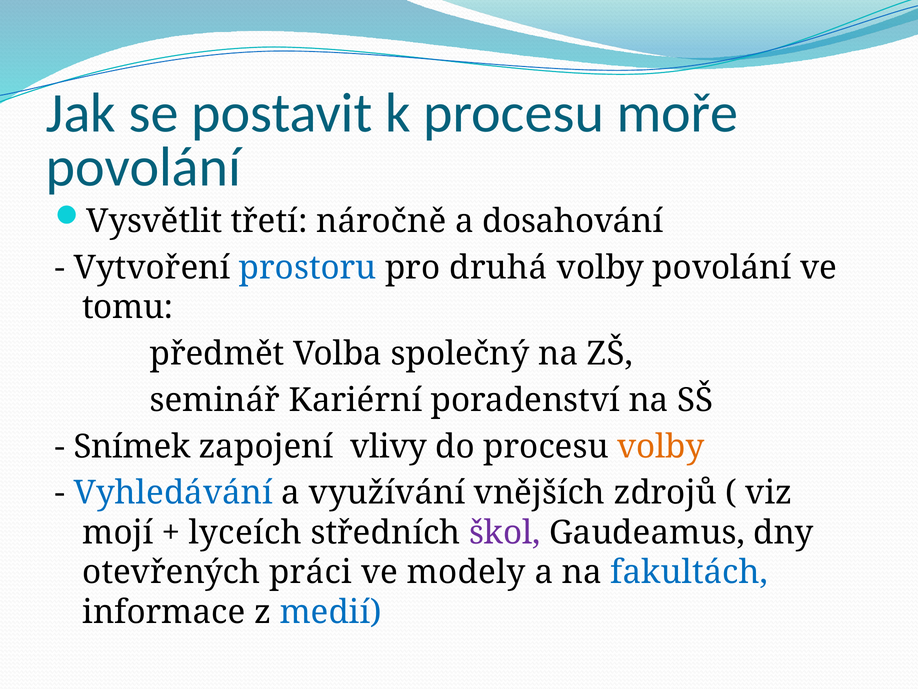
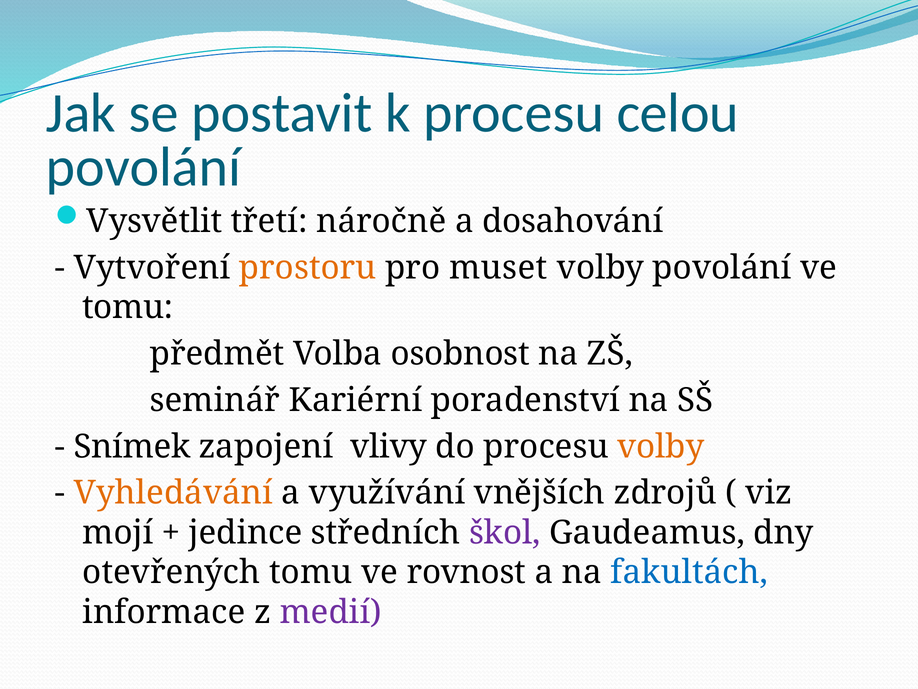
moře: moře -> celou
prostoru colour: blue -> orange
druhá: druhá -> muset
společný: společný -> osobnost
Vyhledávání colour: blue -> orange
lyceích: lyceích -> jedince
otevřených práci: práci -> tomu
modely: modely -> rovnost
medií colour: blue -> purple
